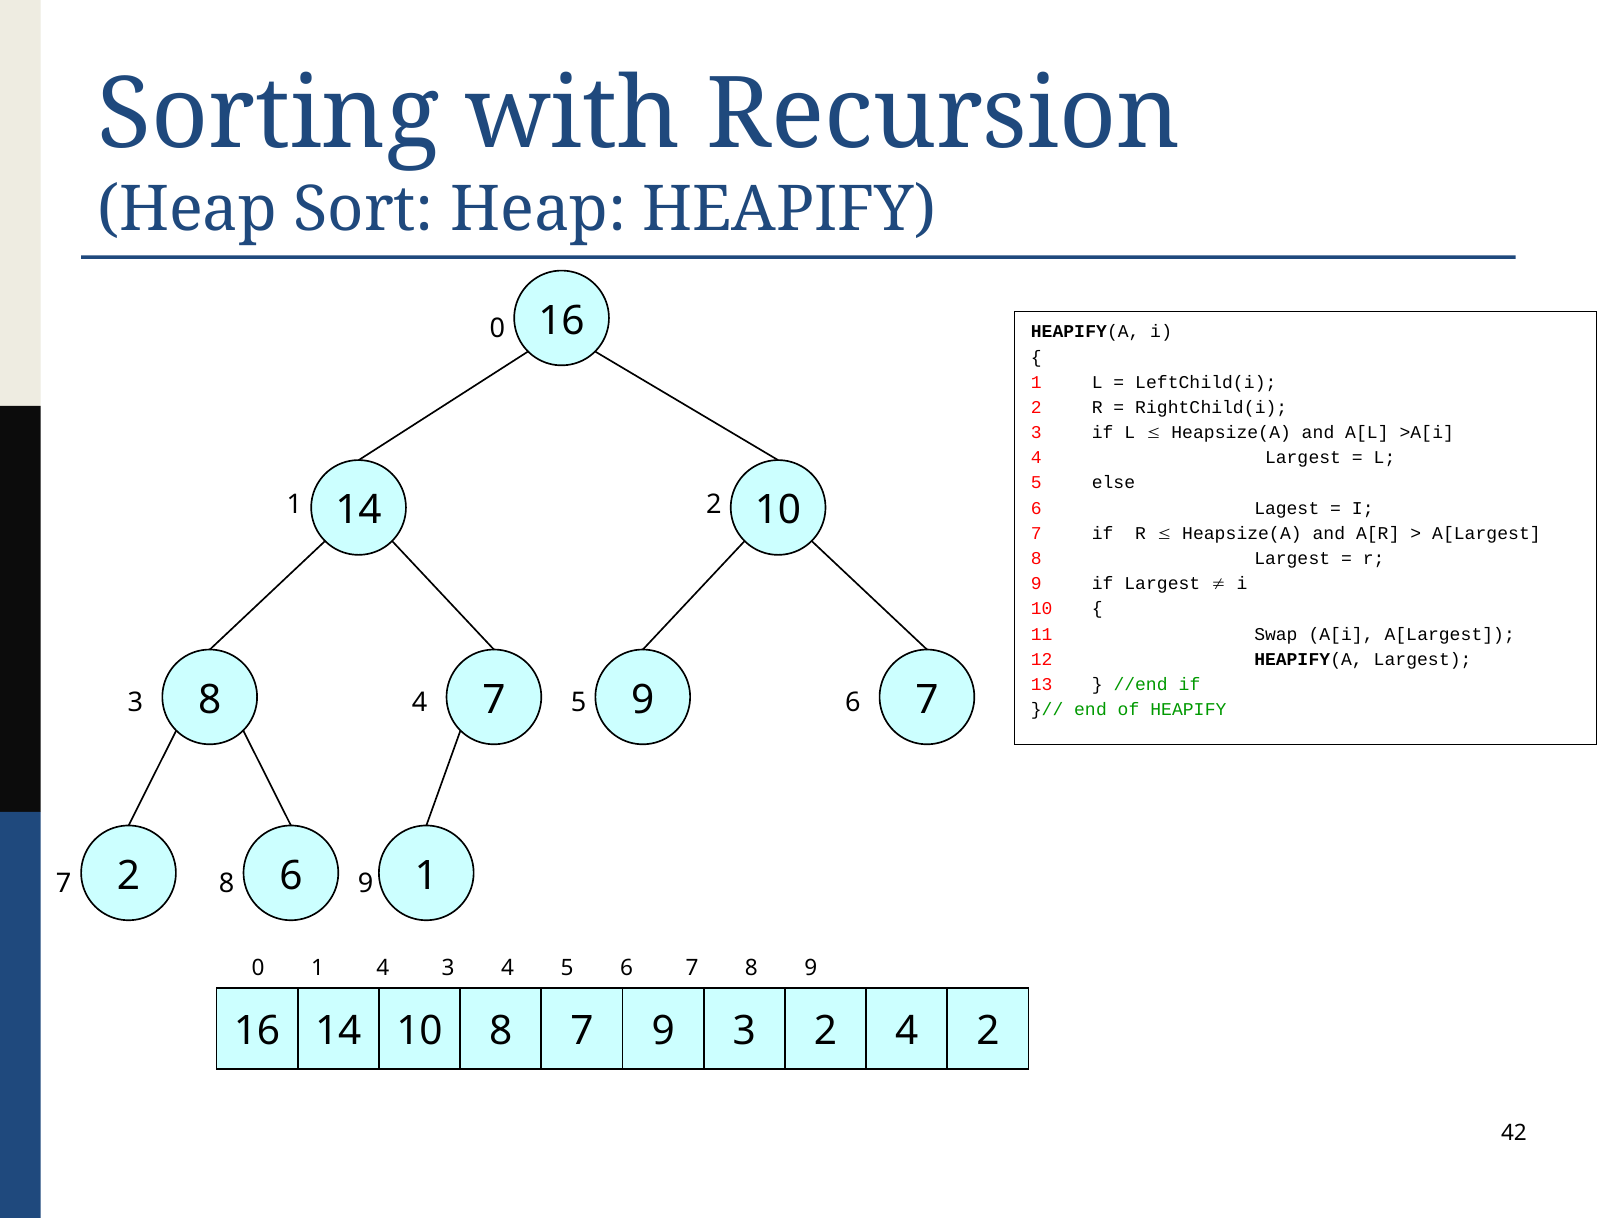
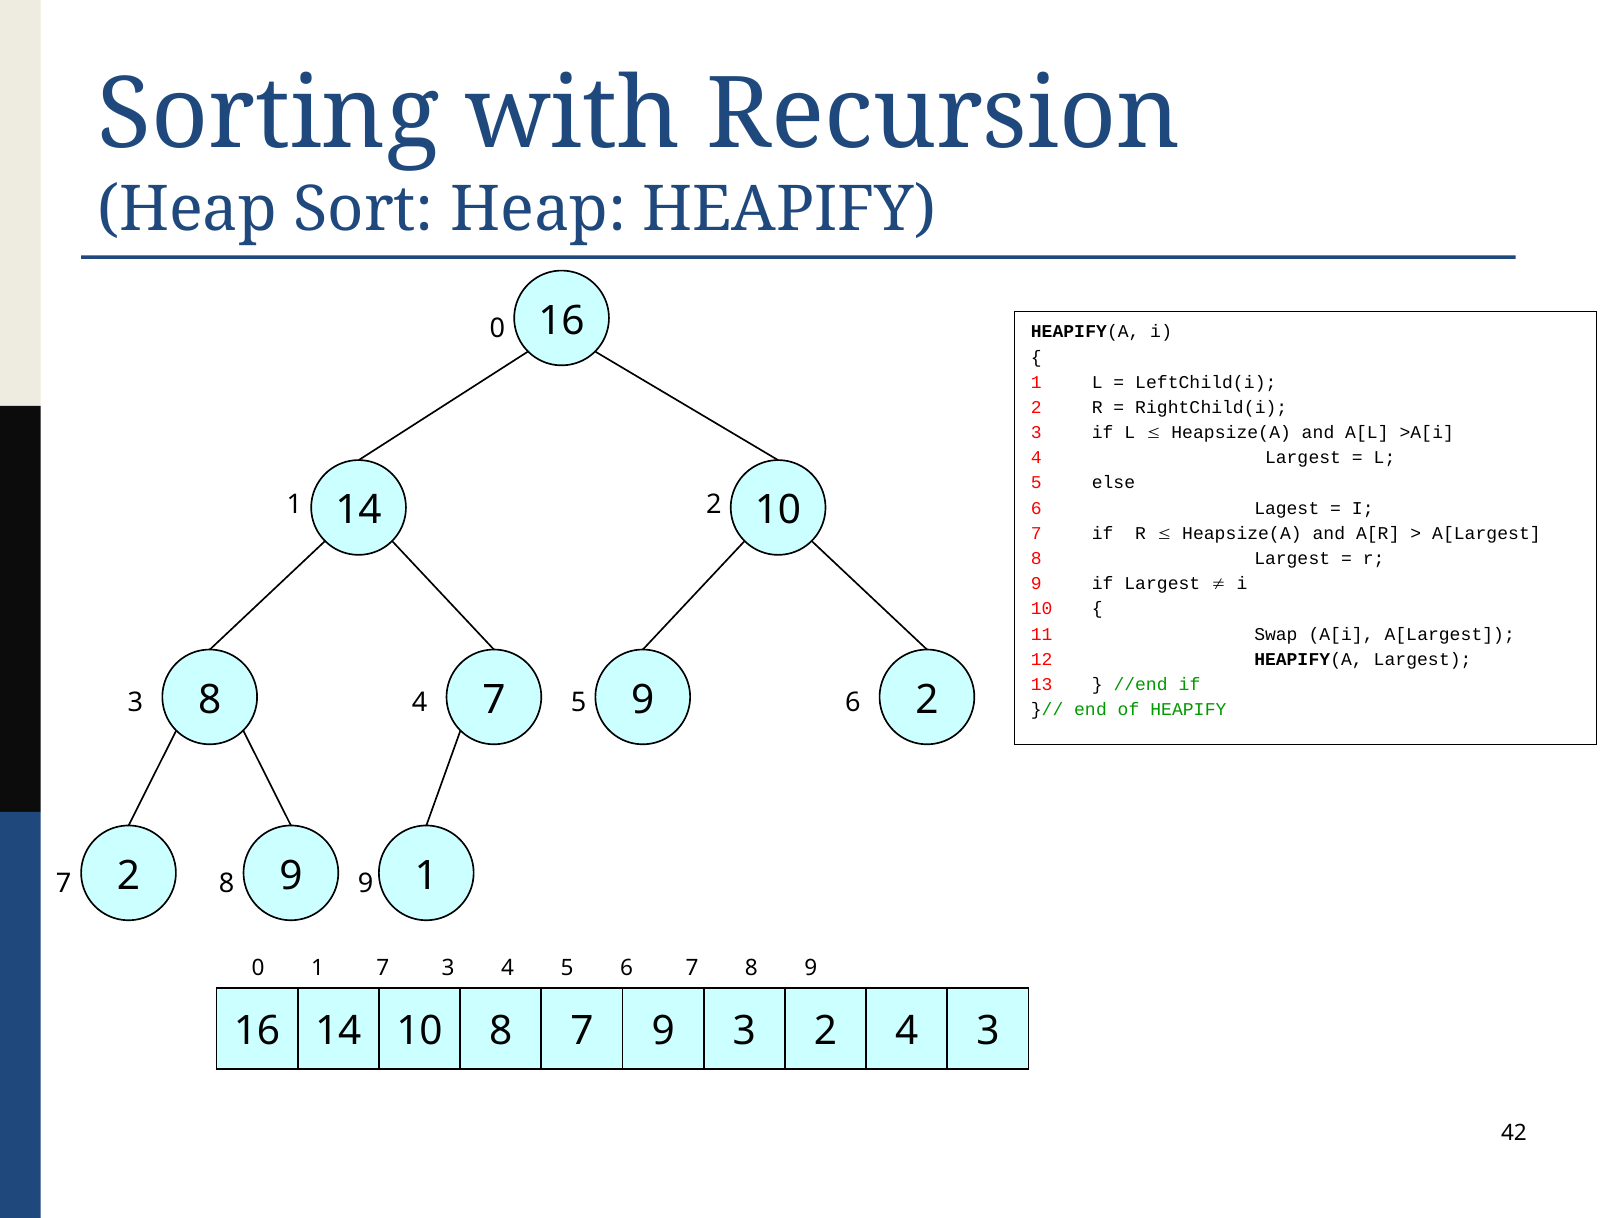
9 7: 7 -> 2
2 6: 6 -> 9
1 4: 4 -> 7
4 2: 2 -> 3
